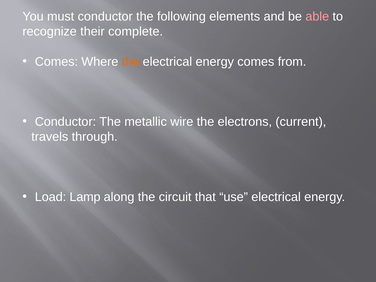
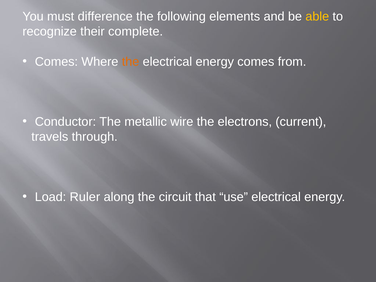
must conductor: conductor -> difference
able colour: pink -> yellow
Lamp: Lamp -> Ruler
